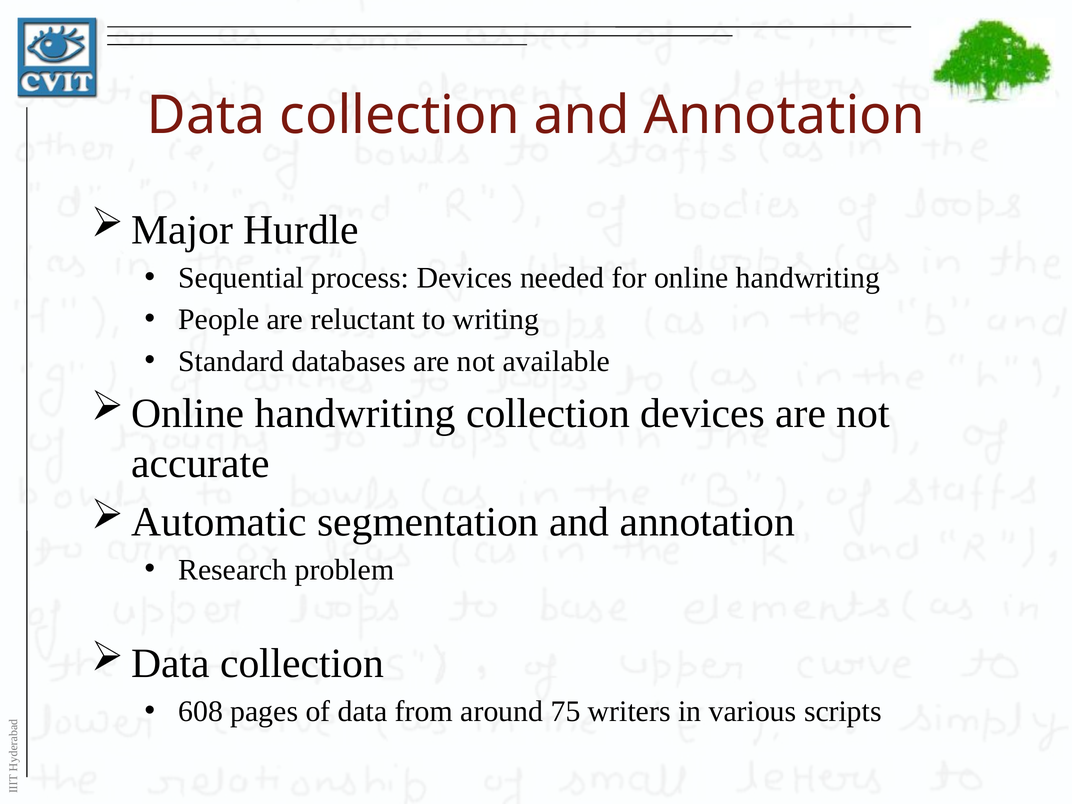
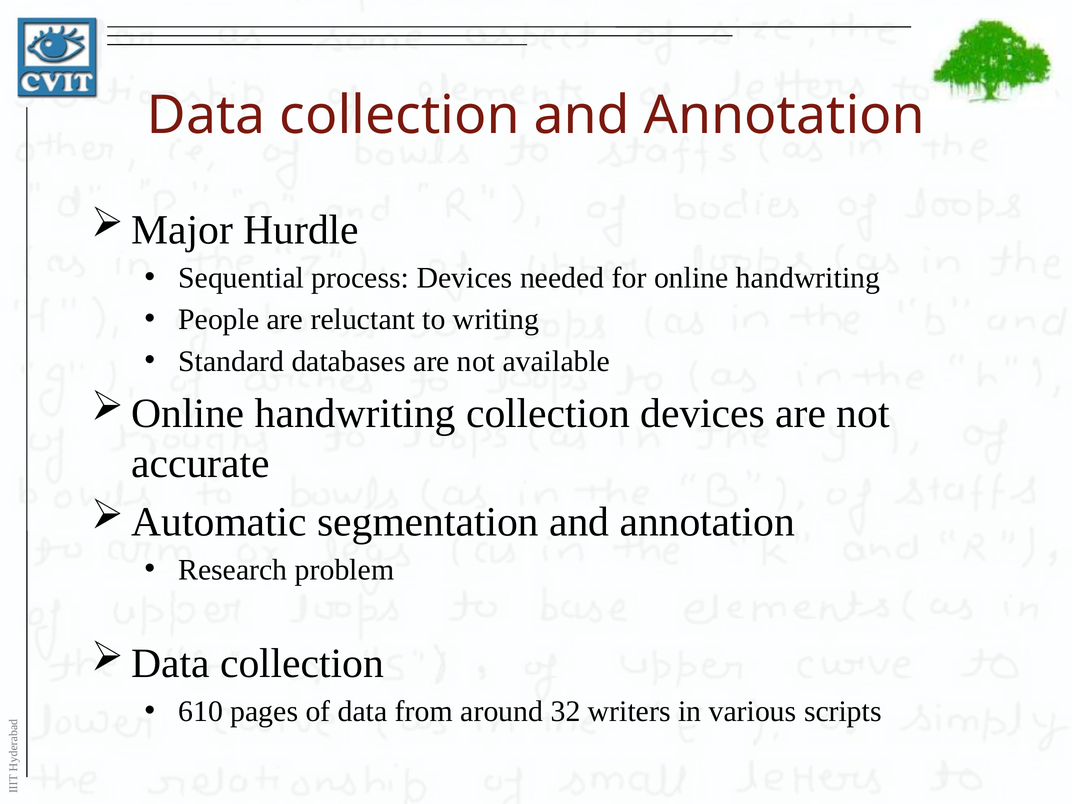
608: 608 -> 610
75: 75 -> 32
